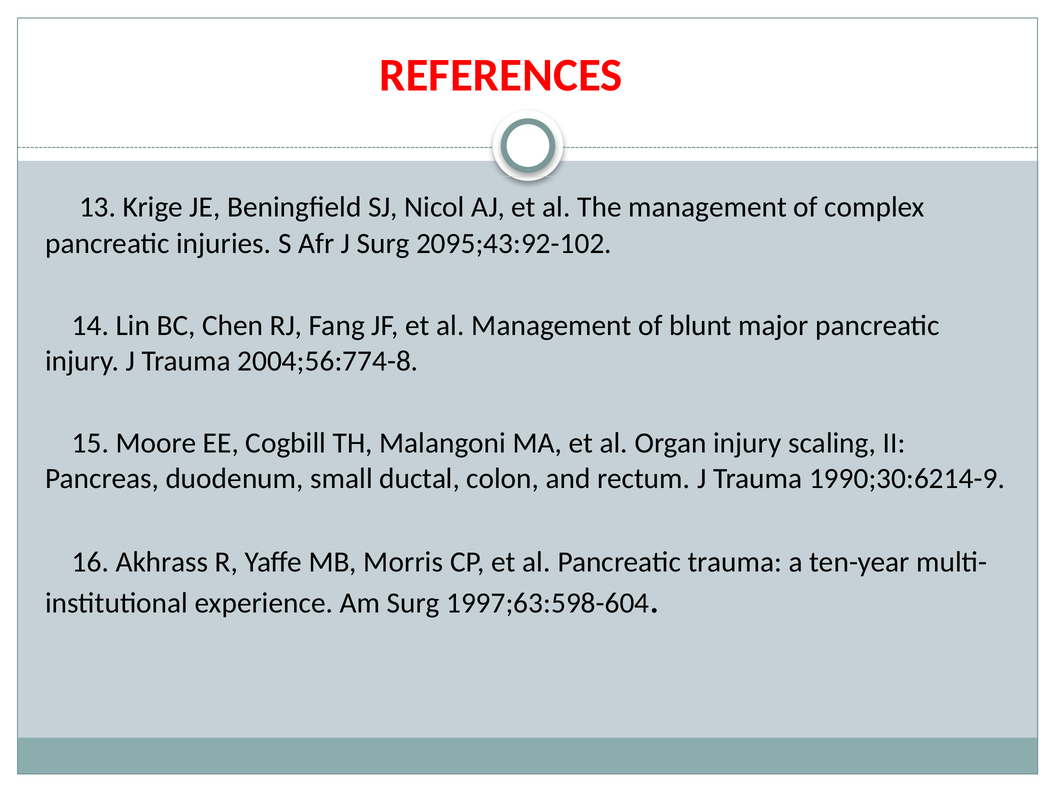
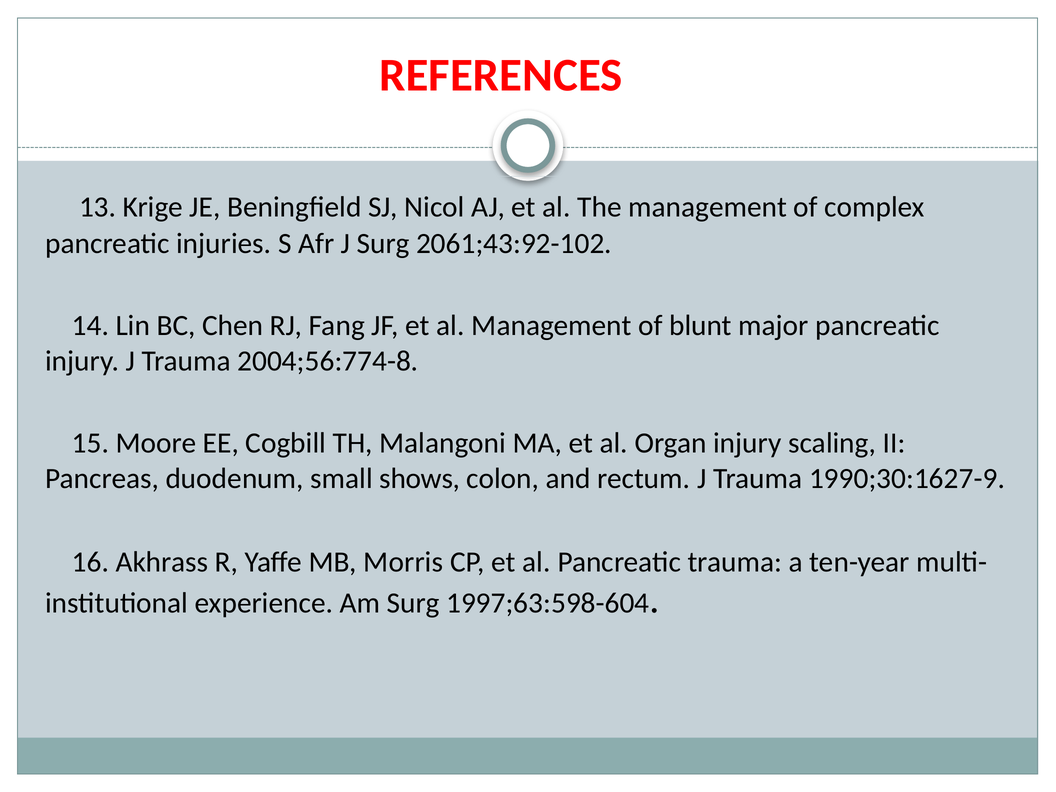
2095;43:92-102: 2095;43:92-102 -> 2061;43:92-102
ductal: ductal -> shows
1990;30:6214-9: 1990;30:6214-9 -> 1990;30:1627-9
